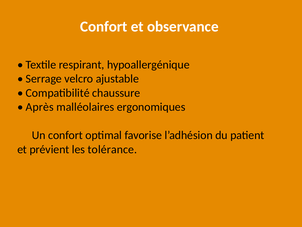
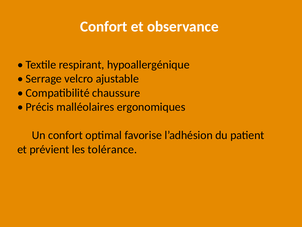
Après: Après -> Précis
